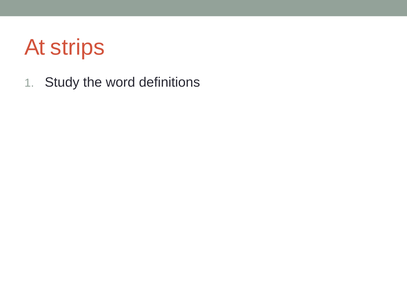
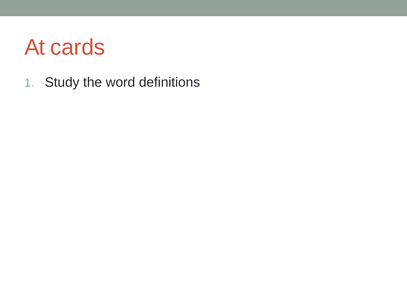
strips: strips -> cards
